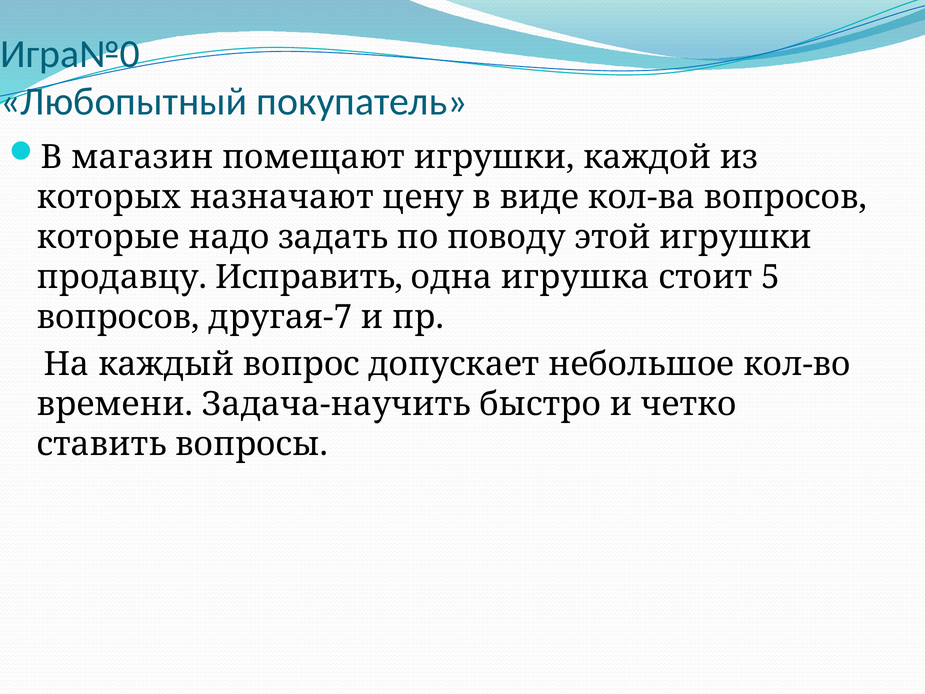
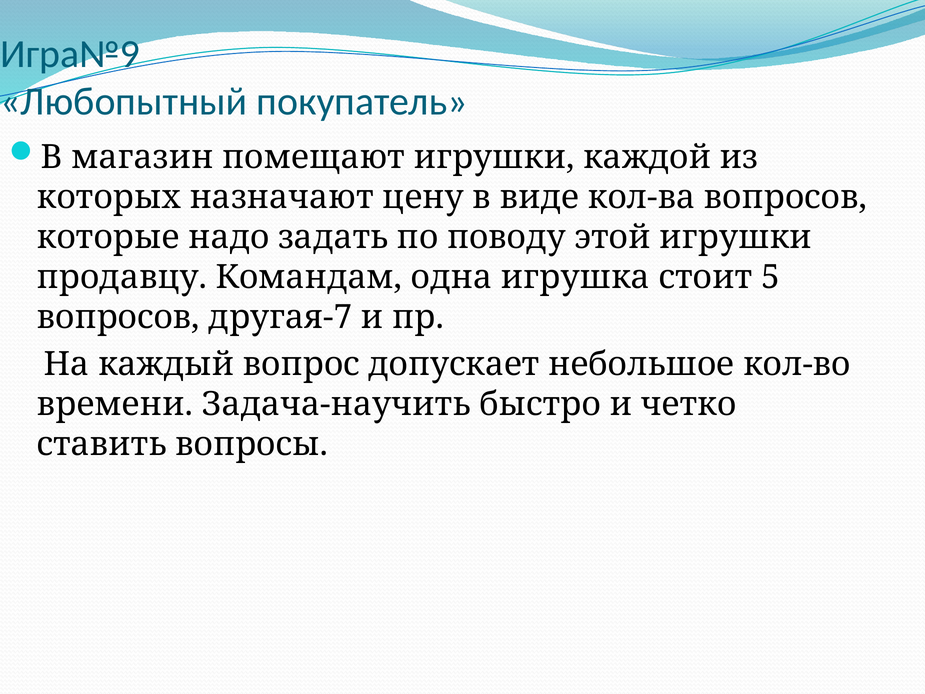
Игра№0: Игра№0 -> Игра№9
Исправить: Исправить -> Командам
